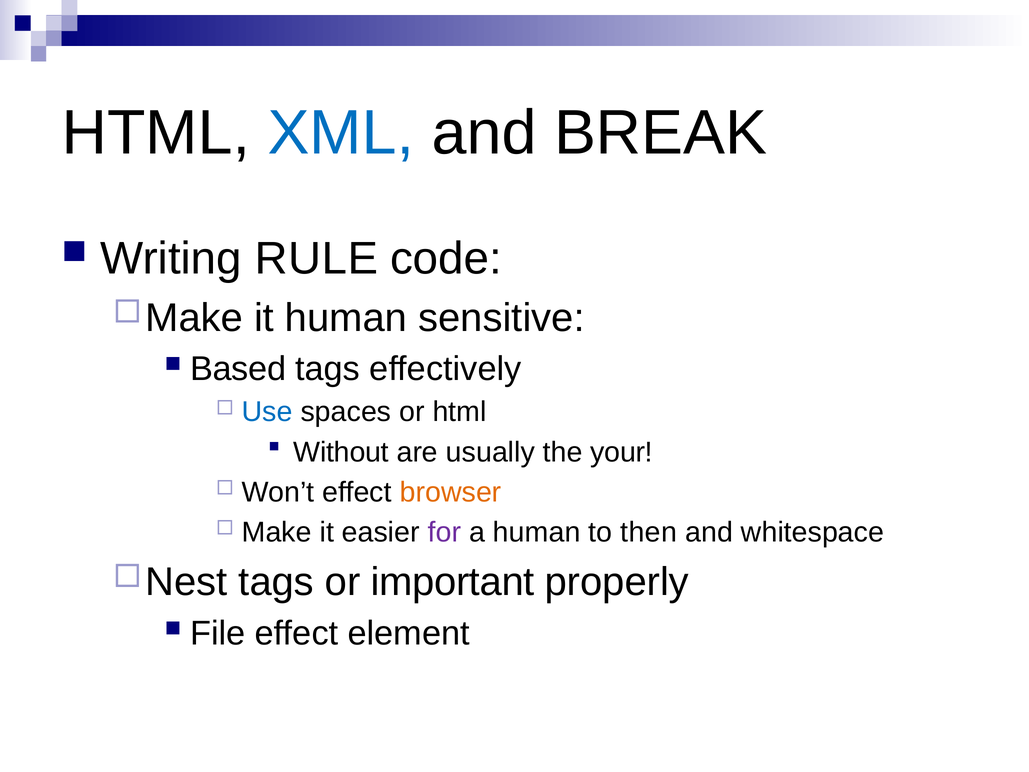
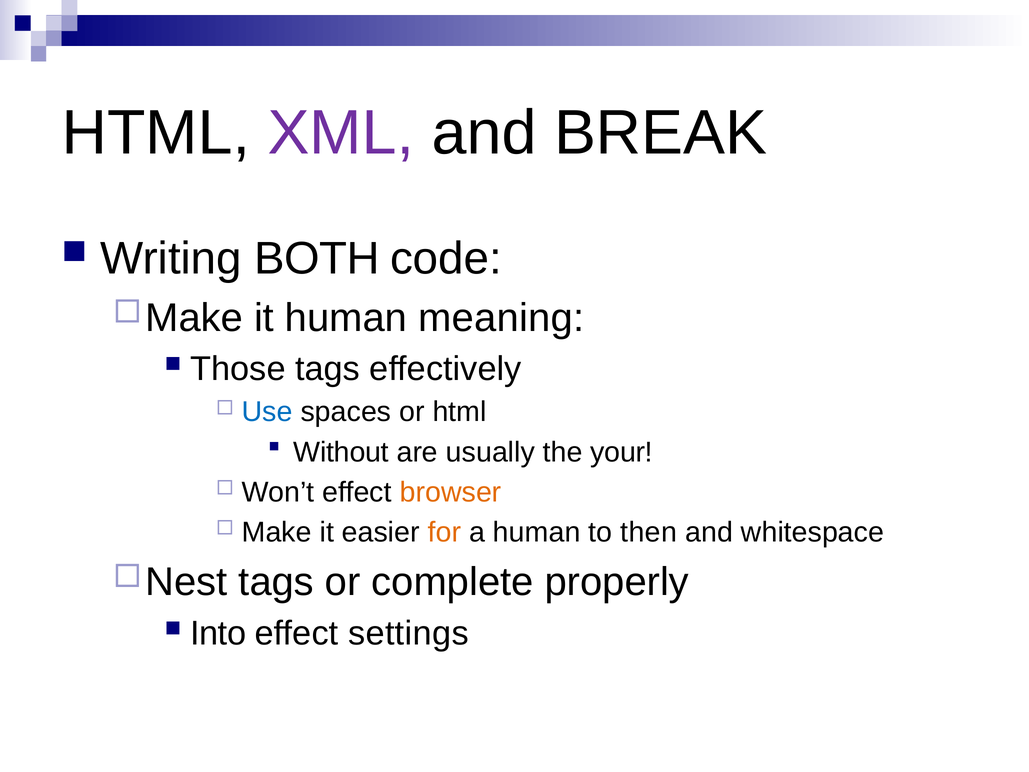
XML colour: blue -> purple
RULE: RULE -> BOTH
sensitive: sensitive -> meaning
Based: Based -> Those
for colour: purple -> orange
important: important -> complete
File: File -> Into
element: element -> settings
